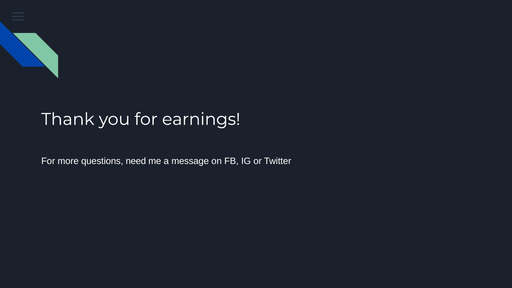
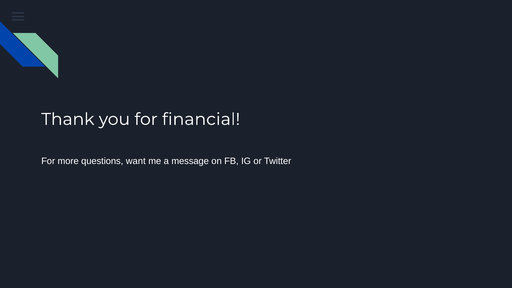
earnings: earnings -> financial
need: need -> want
